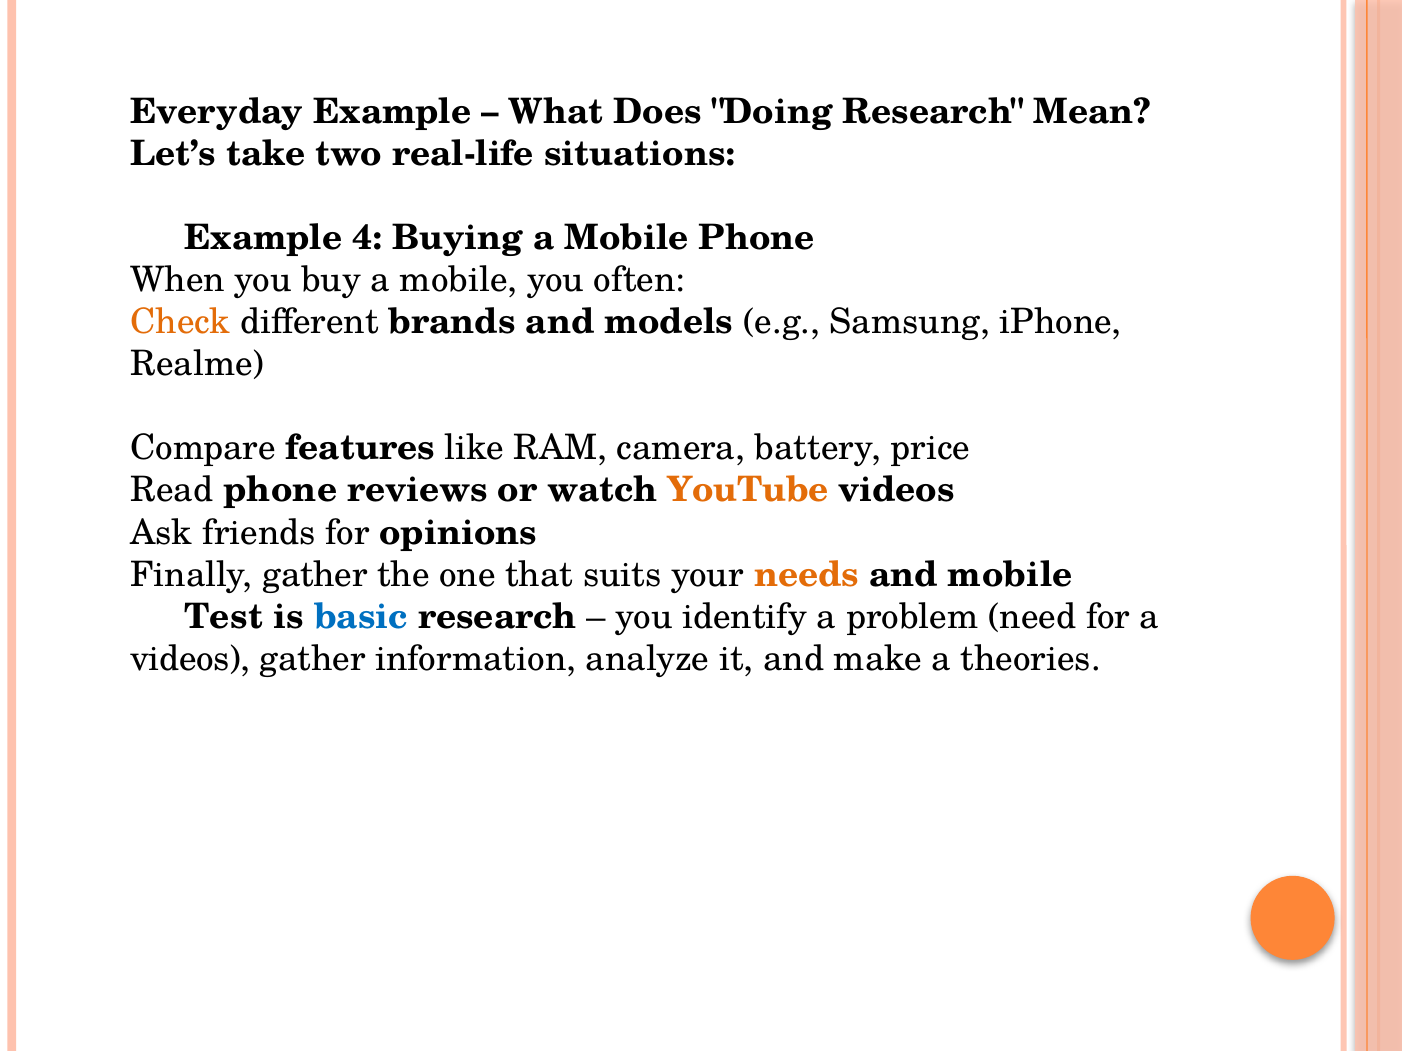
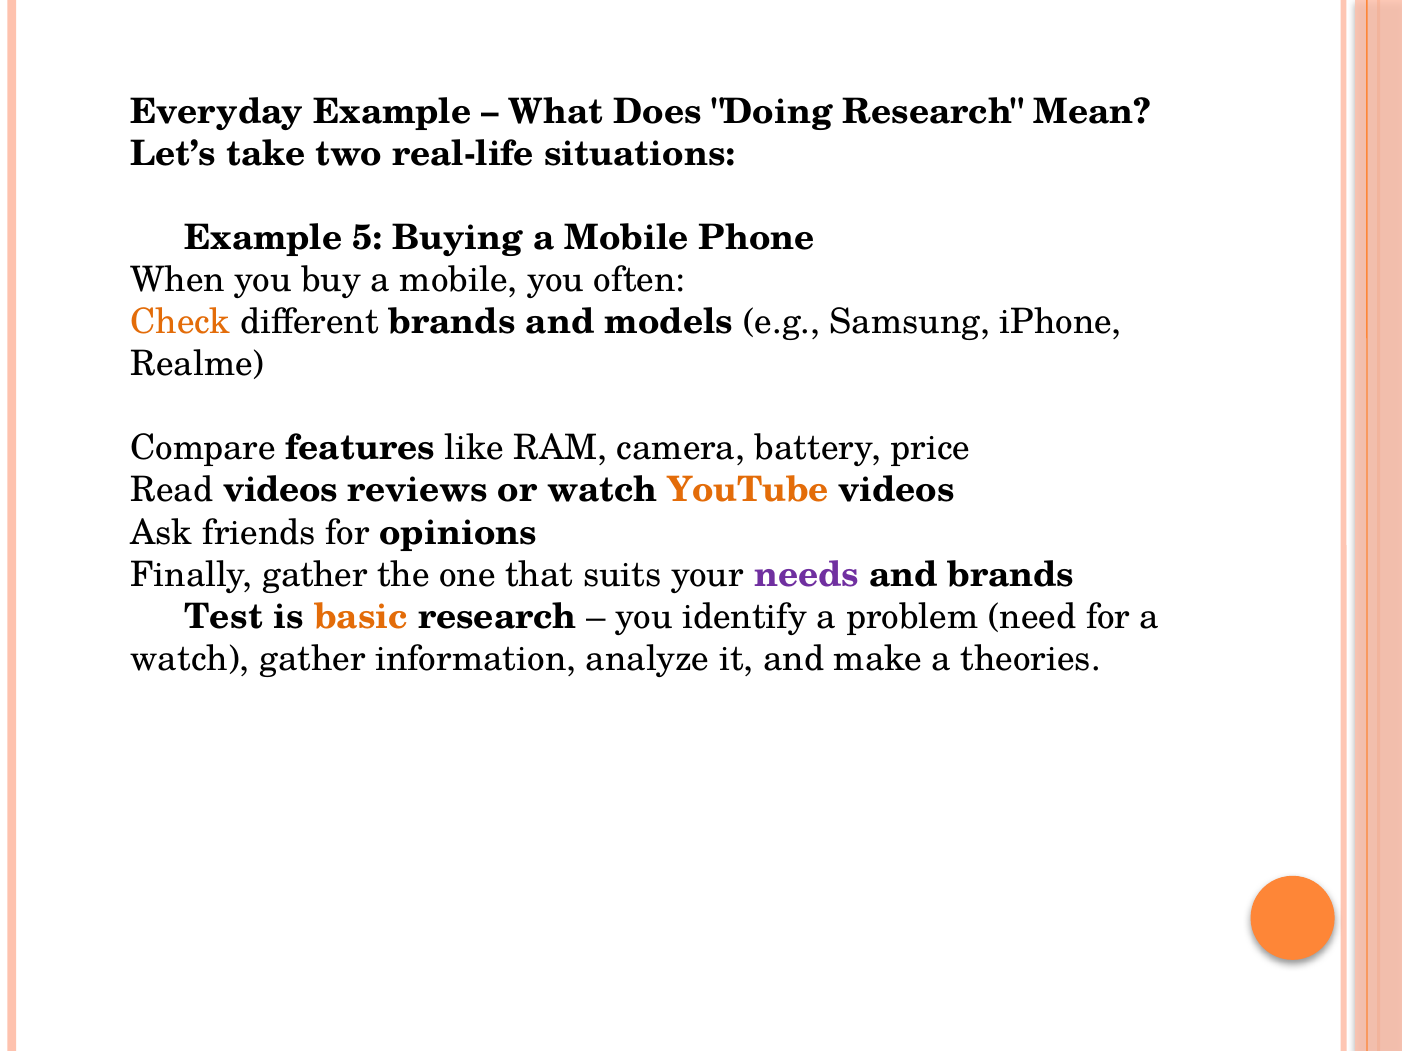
4: 4 -> 5
Read phone: phone -> videos
needs colour: orange -> purple
and mobile: mobile -> brands
basic colour: blue -> orange
videos at (190, 659): videos -> watch
